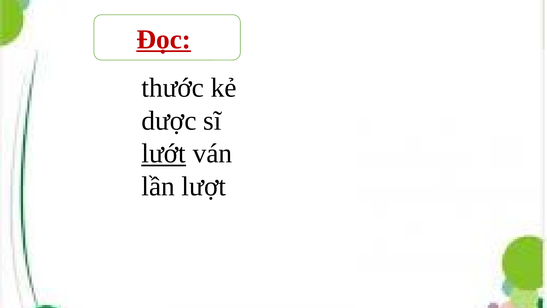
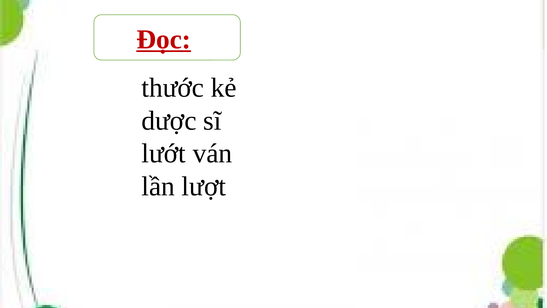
lướt underline: present -> none
